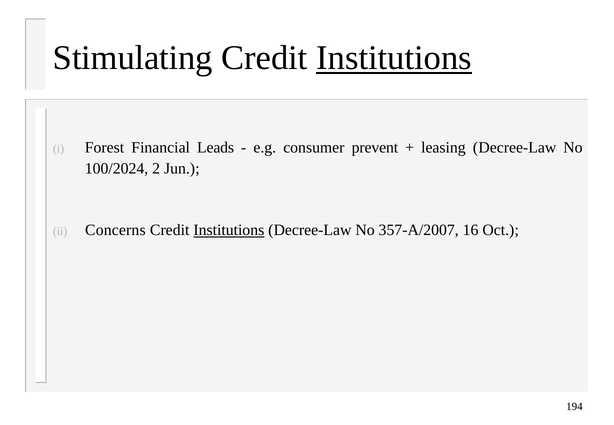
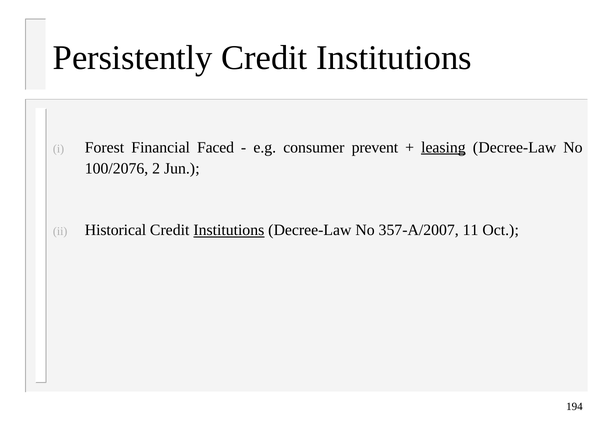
Stimulating: Stimulating -> Persistently
Institutions at (394, 58) underline: present -> none
Leads: Leads -> Faced
leasing underline: none -> present
100/2024: 100/2024 -> 100/2076
Concerns: Concerns -> Historical
16: 16 -> 11
